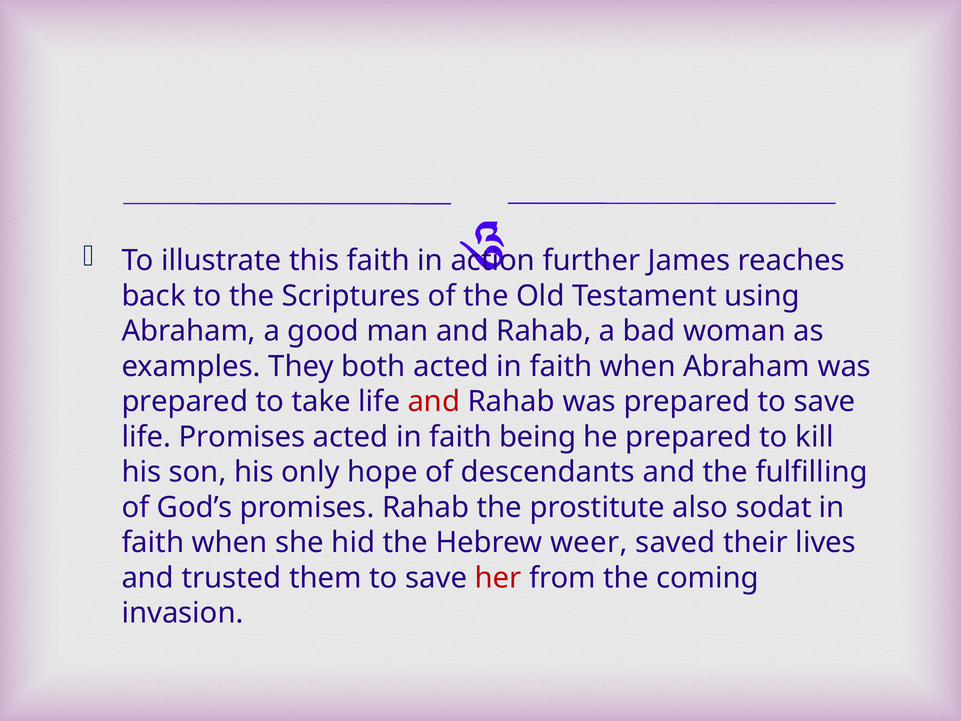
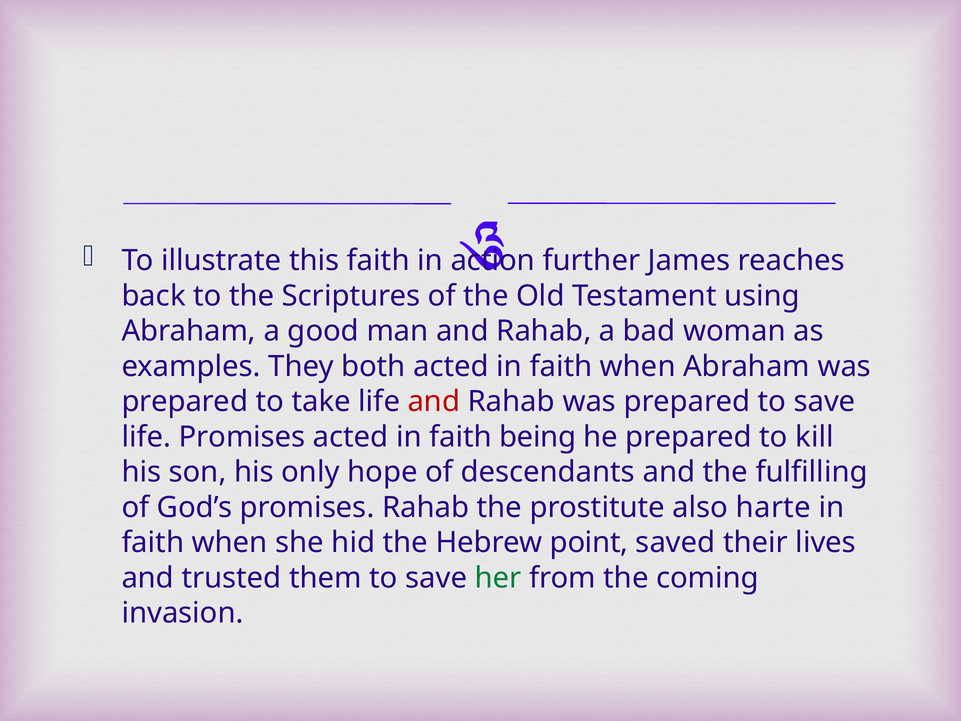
sodat: sodat -> harte
weer: weer -> point
her colour: red -> green
